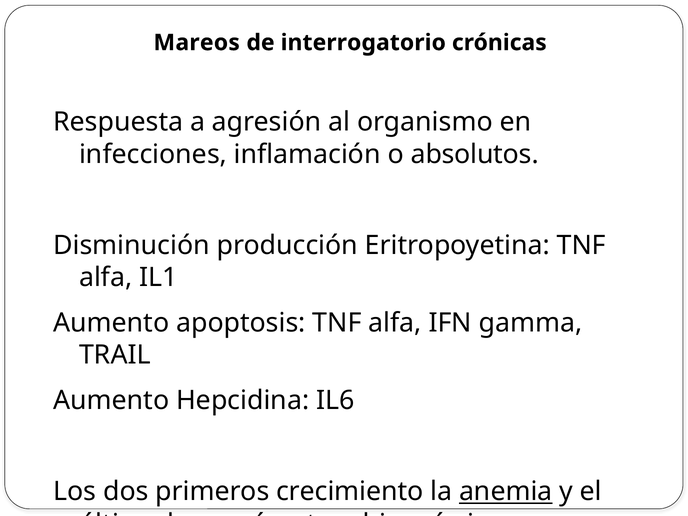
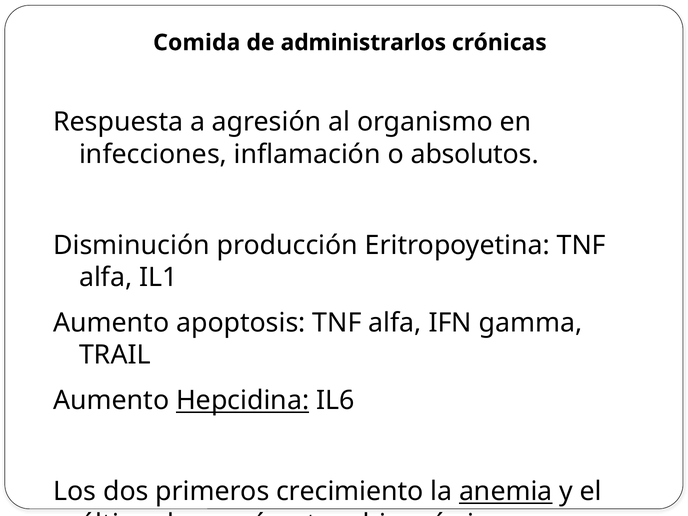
Mareos: Mareos -> Comida
interrogatorio: interrogatorio -> administrarlos
Hepcidina underline: none -> present
